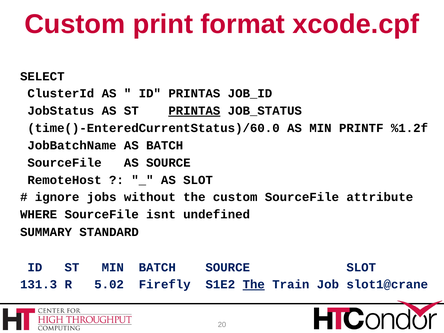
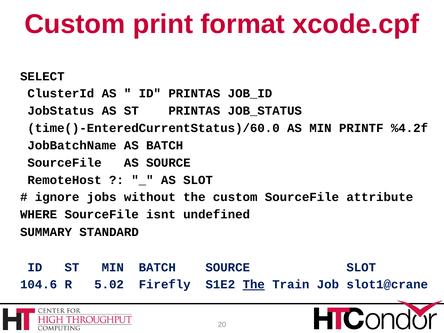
PRINTAS at (194, 111) underline: present -> none
%1.2f: %1.2f -> %4.2f
131.3: 131.3 -> 104.6
